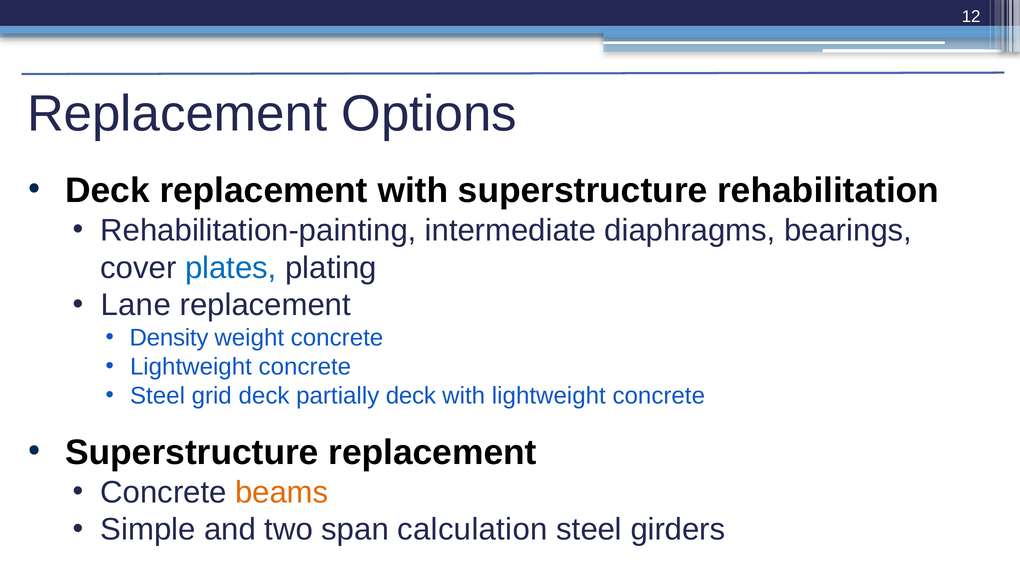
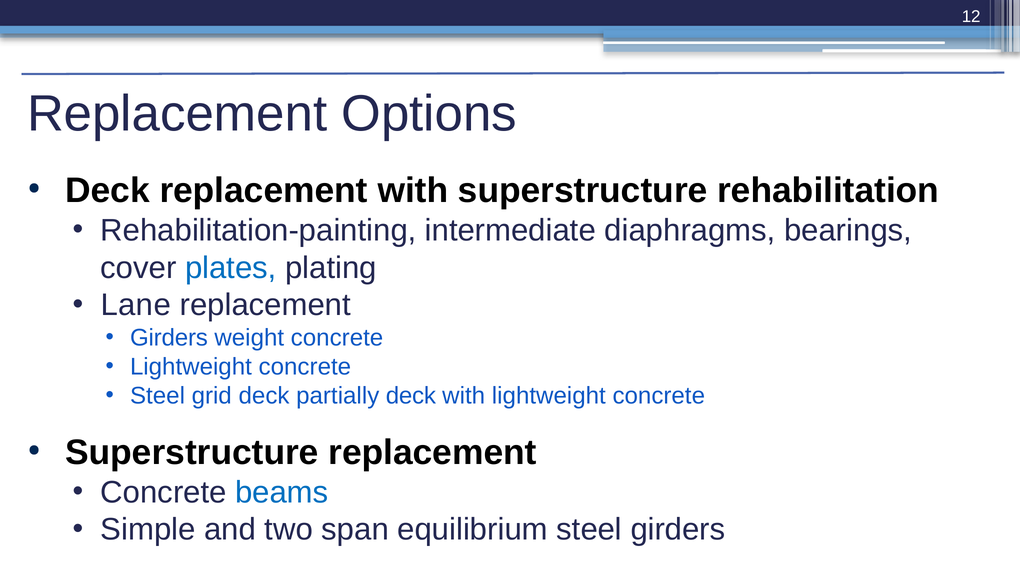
Density at (169, 338): Density -> Girders
beams colour: orange -> blue
calculation: calculation -> equilibrium
